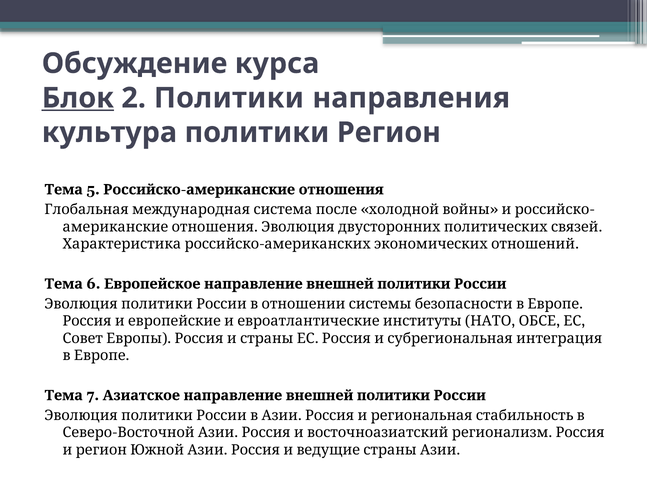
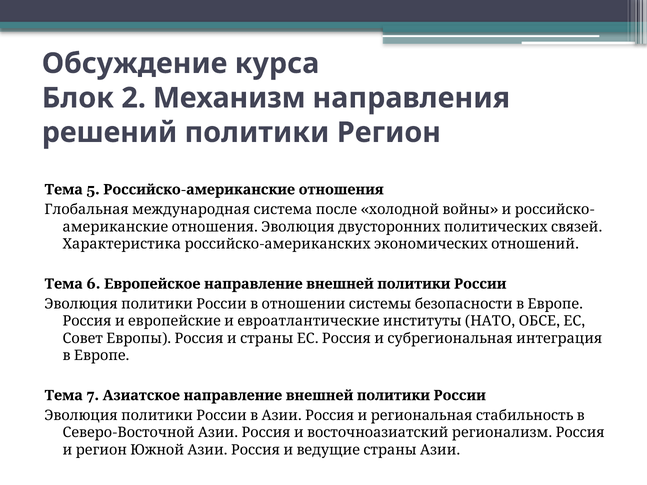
Блок underline: present -> none
2 Политики: Политики -> Механизм
культура: культура -> решений
